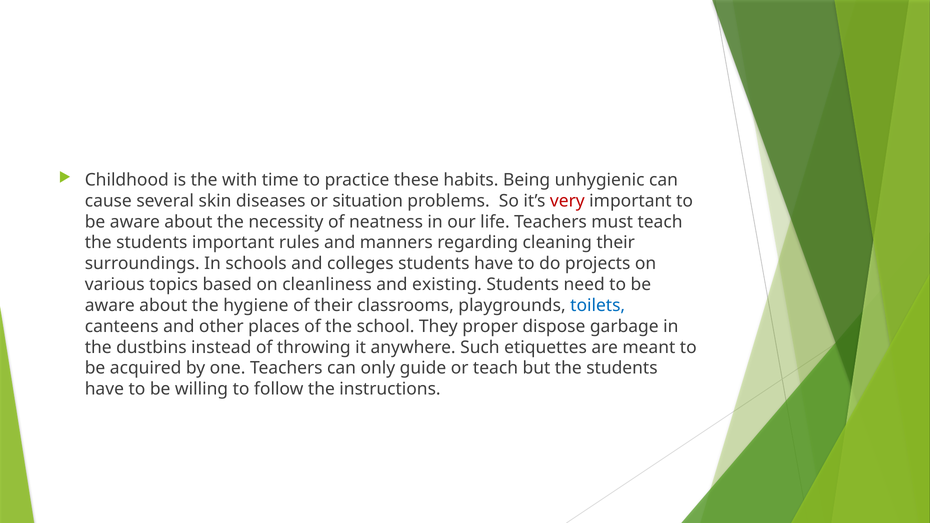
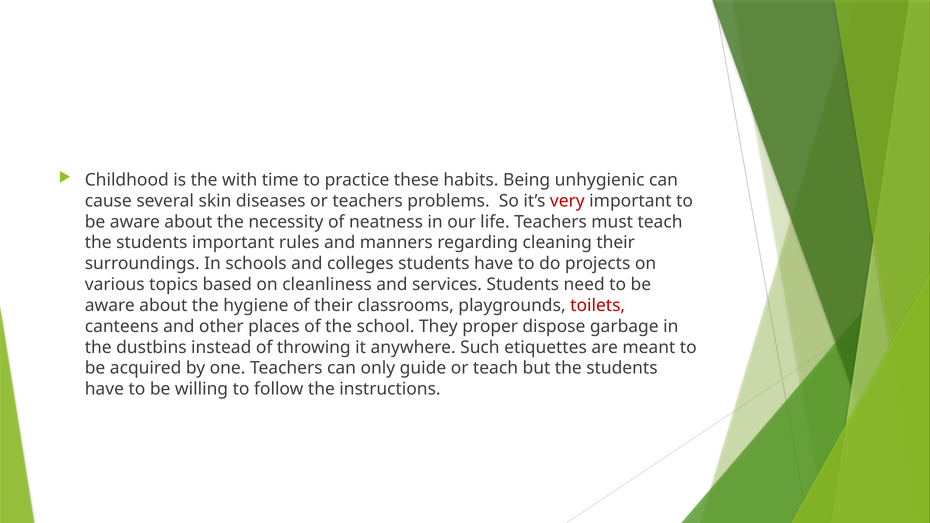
or situation: situation -> teachers
existing: existing -> services
toilets colour: blue -> red
